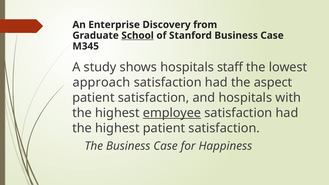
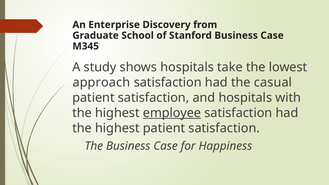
School underline: present -> none
staff: staff -> take
aspect: aspect -> casual
